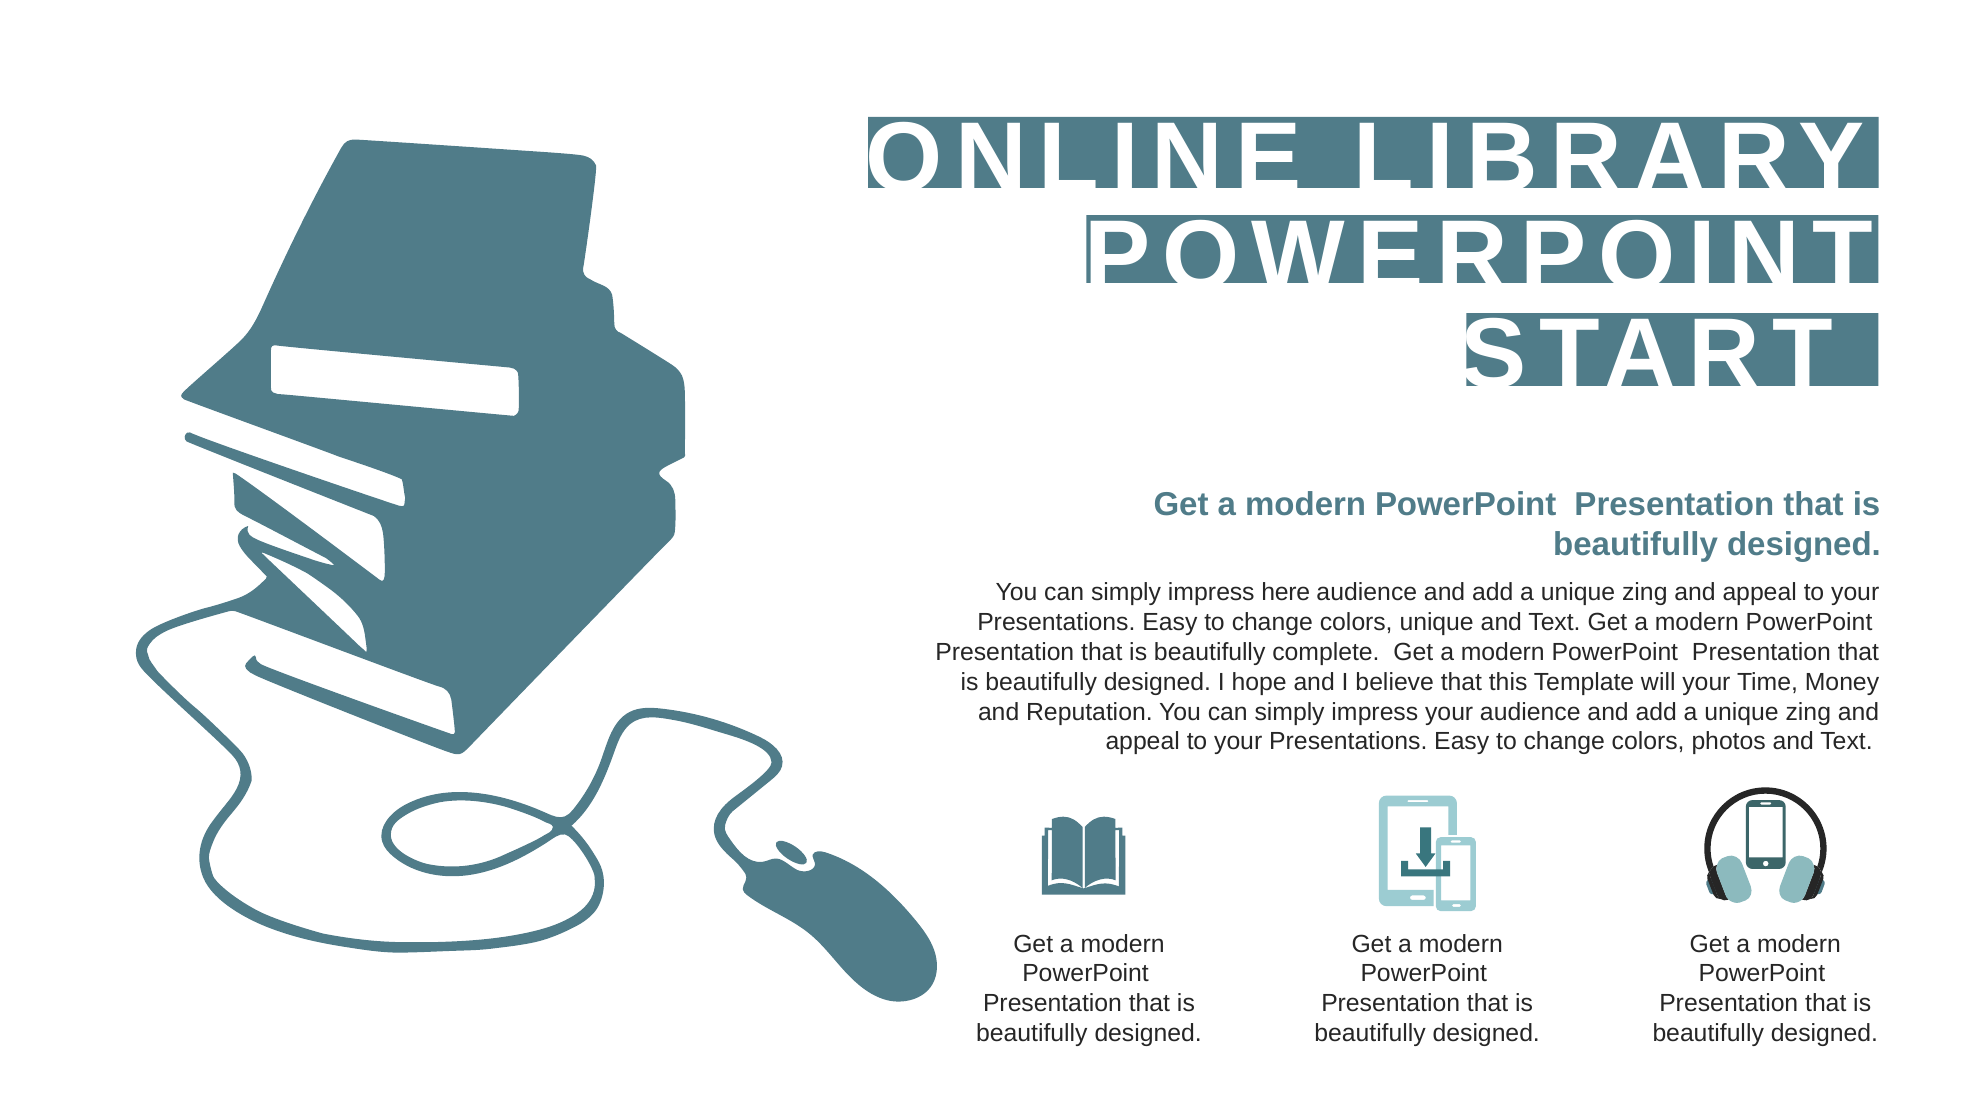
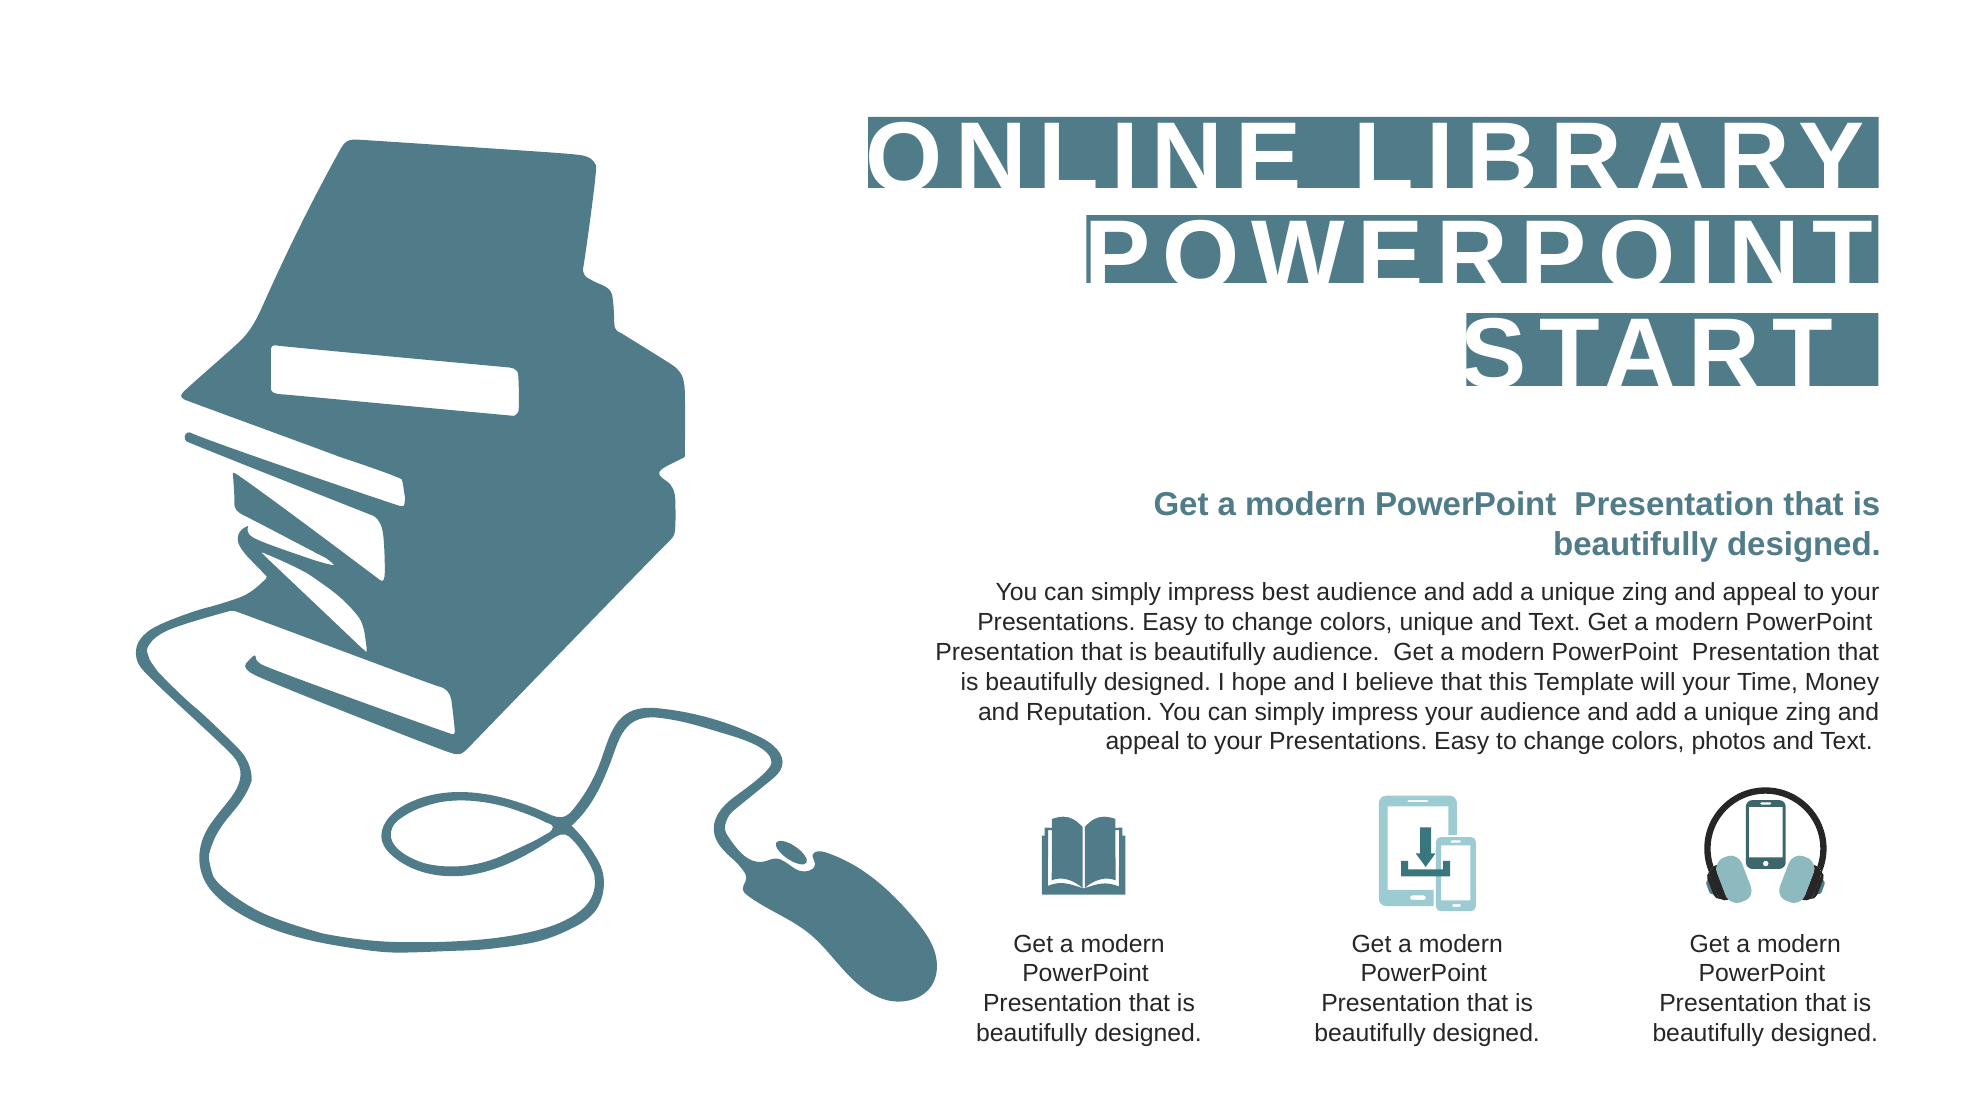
here: here -> best
beautifully complete: complete -> audience
